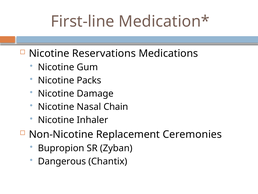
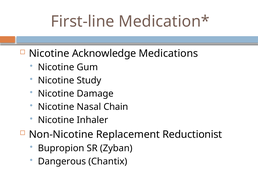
Reservations: Reservations -> Acknowledge
Packs: Packs -> Study
Ceremonies: Ceremonies -> Reductionist
